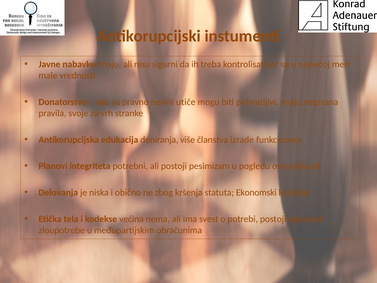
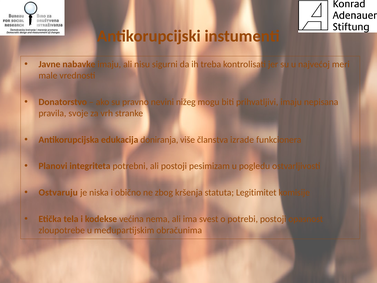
utiče: utiče -> nižeg
Delovanja: Delovanja -> Ostvaruju
Ekonomski: Ekonomski -> Legitimitet
